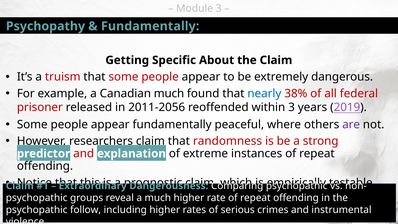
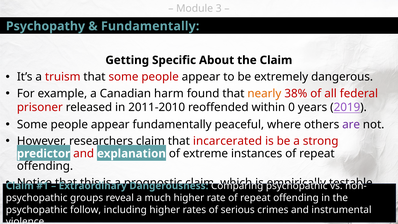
Canadian much: much -> harm
nearly colour: blue -> orange
2011-2056: 2011-2056 -> 2011-2010
within 3: 3 -> 0
randomness: randomness -> incarcerated
